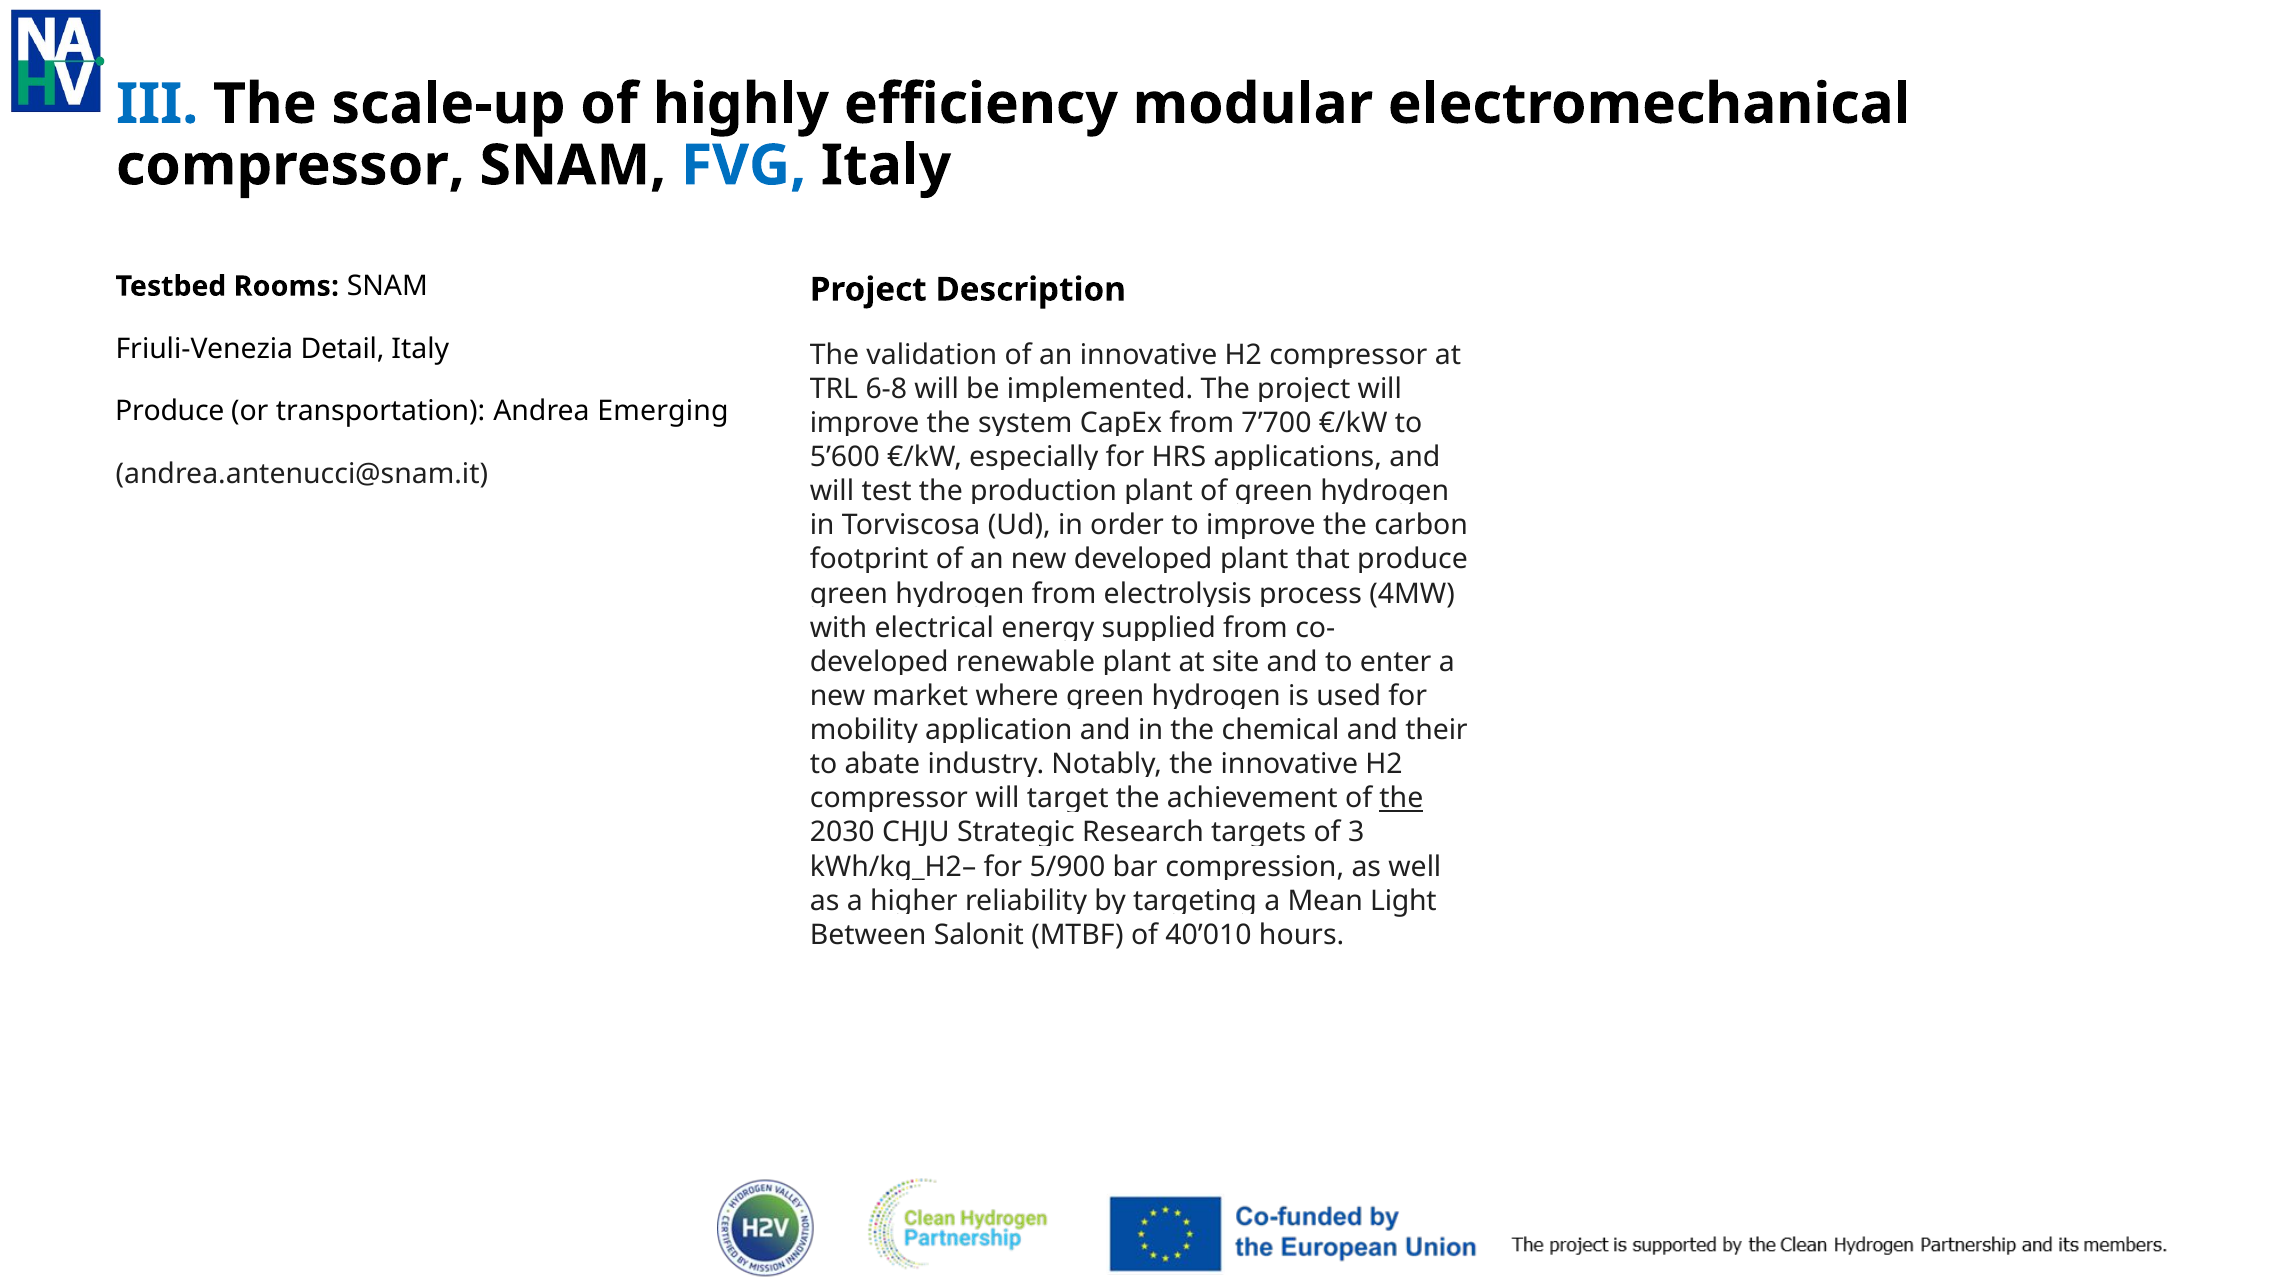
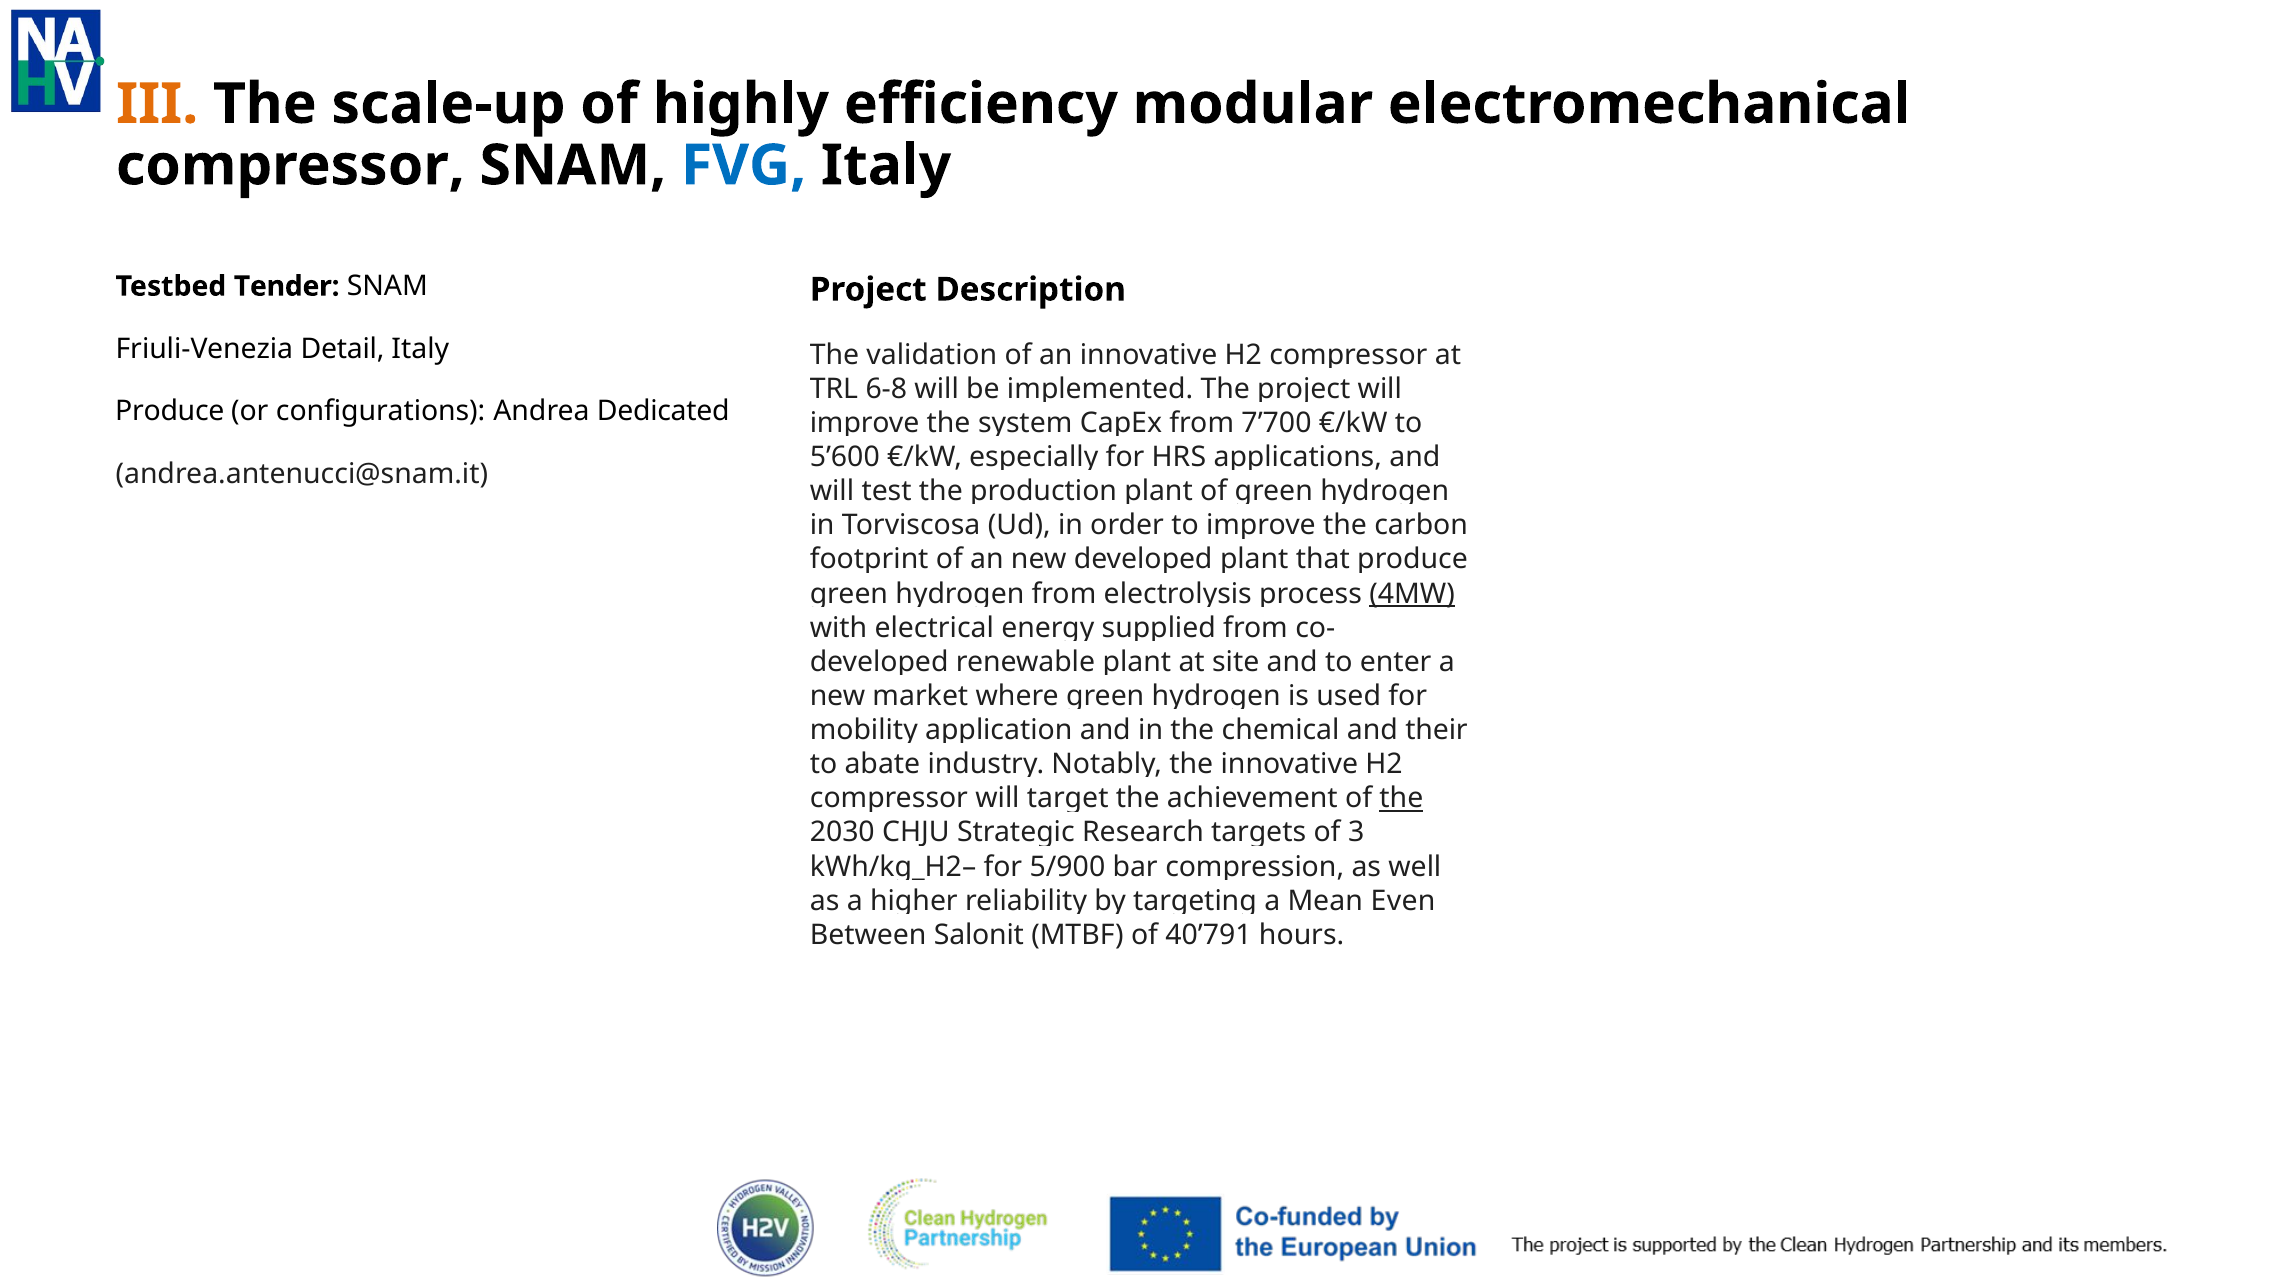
III colour: blue -> orange
Rooms: Rooms -> Tender
transportation: transportation -> configurations
Emerging: Emerging -> Dedicated
4MW underline: none -> present
Light: Light -> Even
40’010: 40’010 -> 40’791
